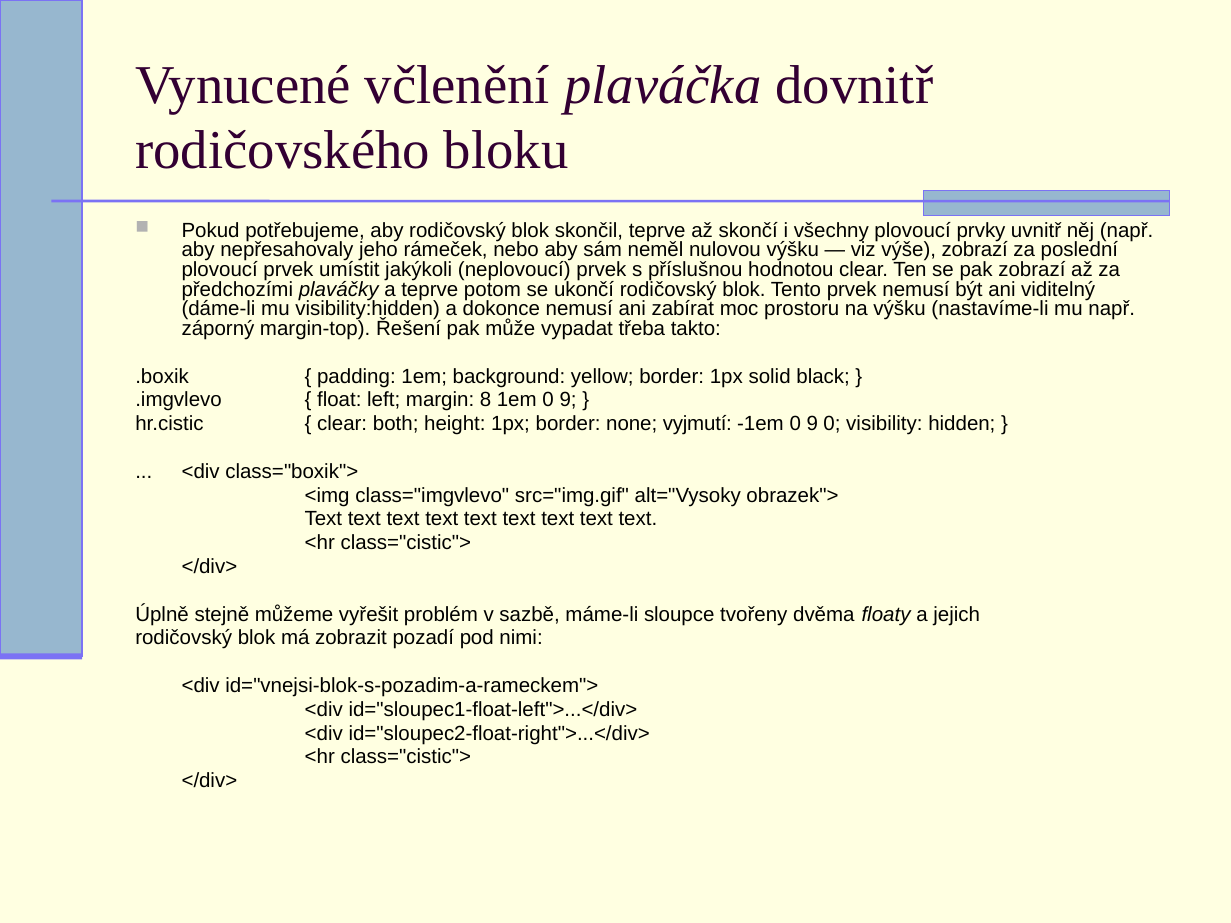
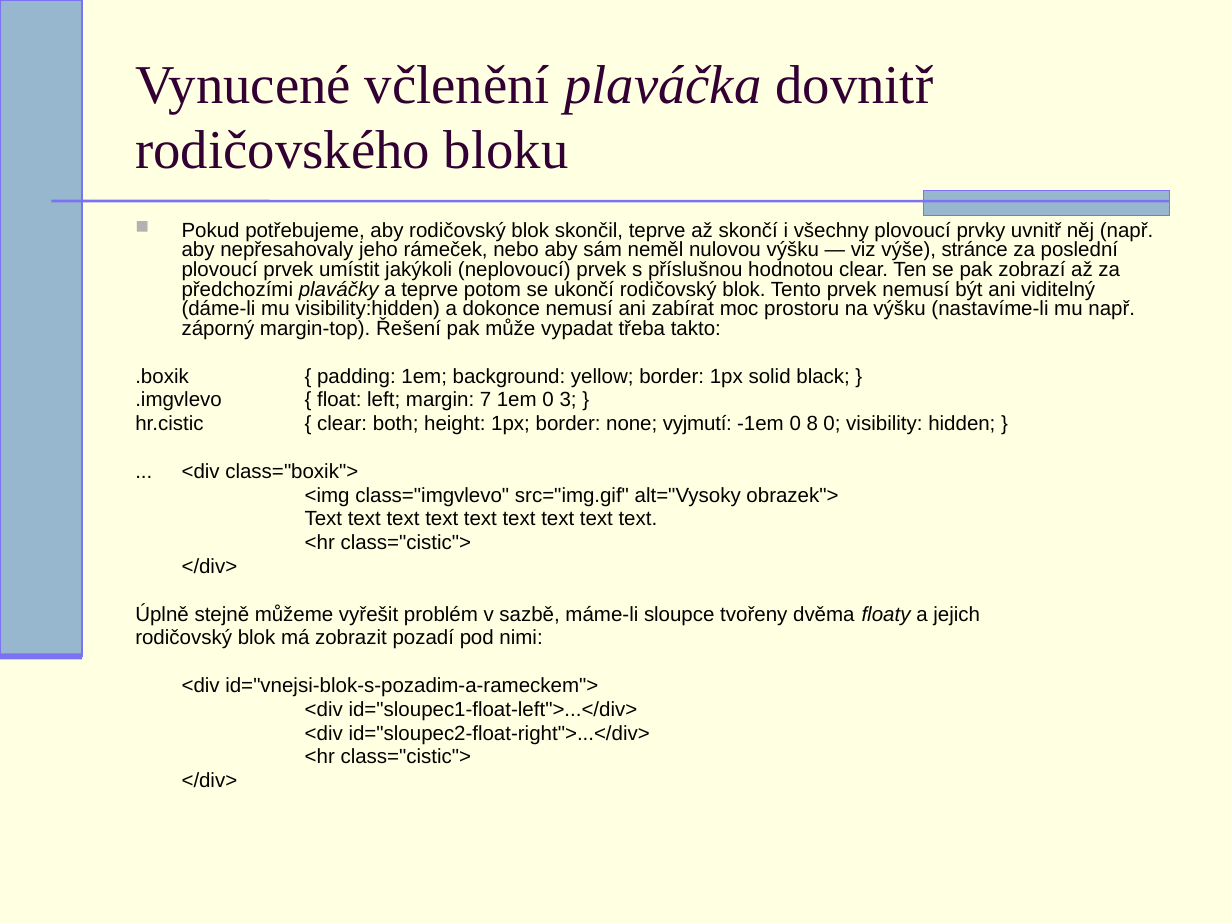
výše zobrazí: zobrazí -> stránce
8: 8 -> 7
1em 0 9: 9 -> 3
-1em 0 9: 9 -> 8
